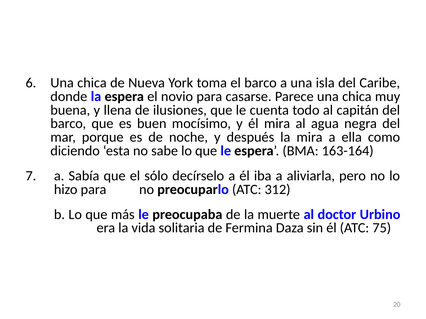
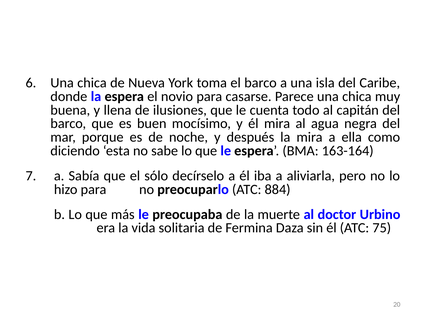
312: 312 -> 884
